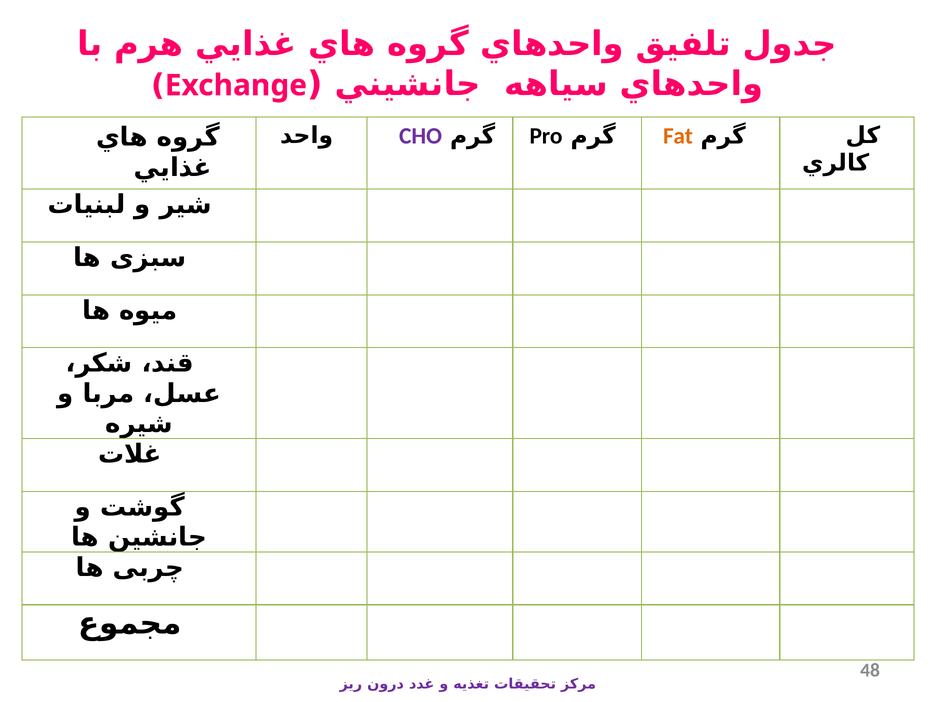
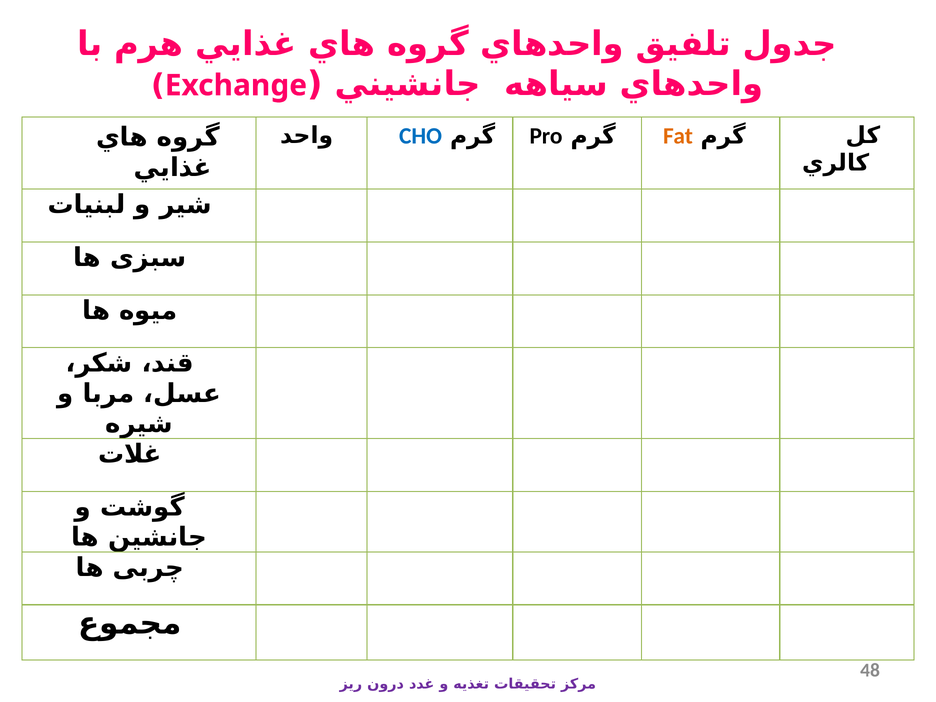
CHO colour: purple -> blue
